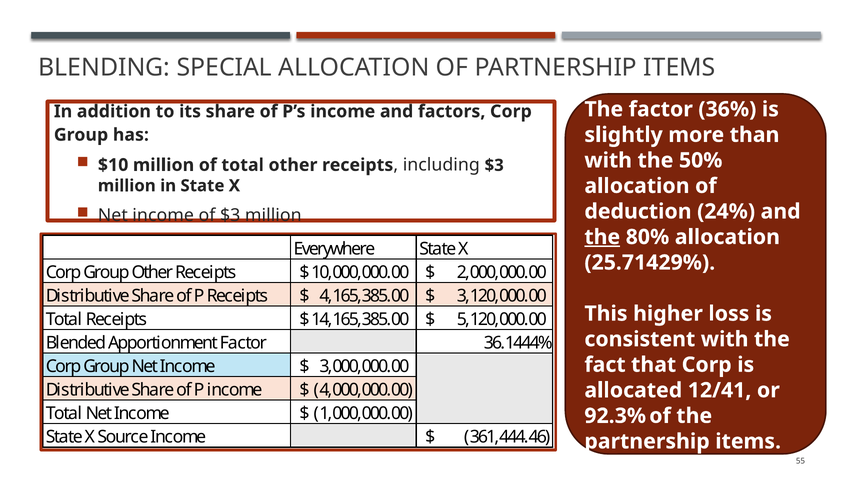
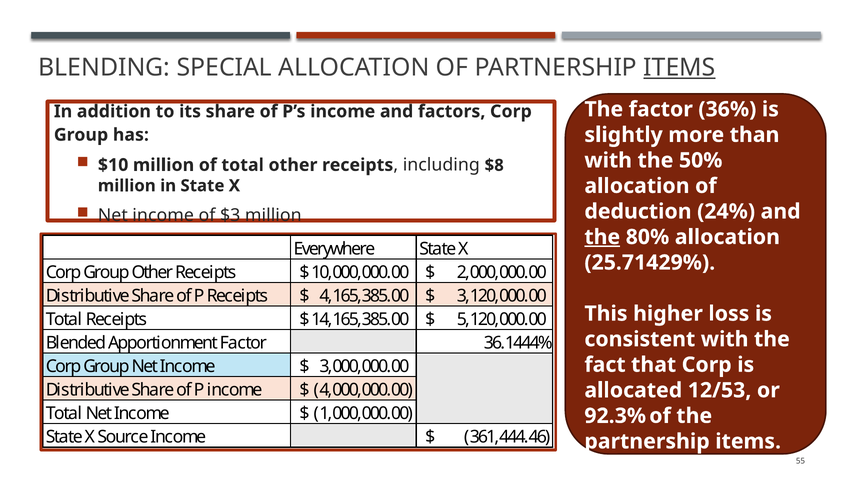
ITEMS at (679, 67) underline: none -> present
including $3: $3 -> $8
12/41: 12/41 -> 12/53
